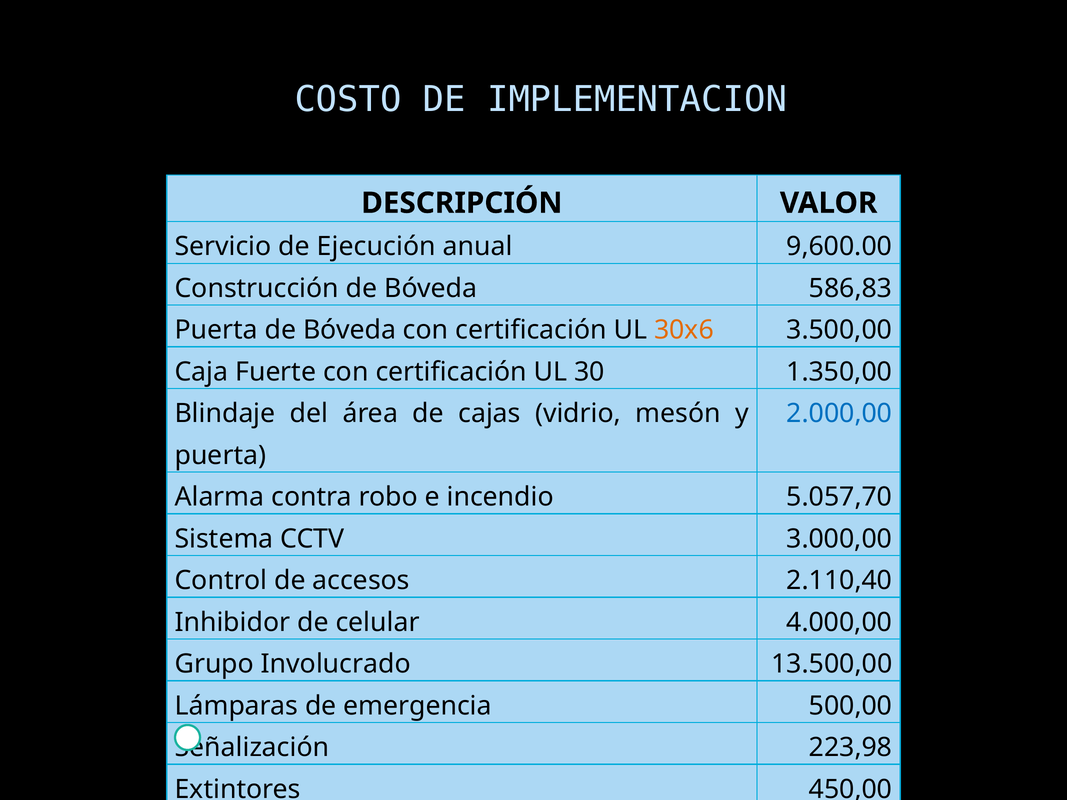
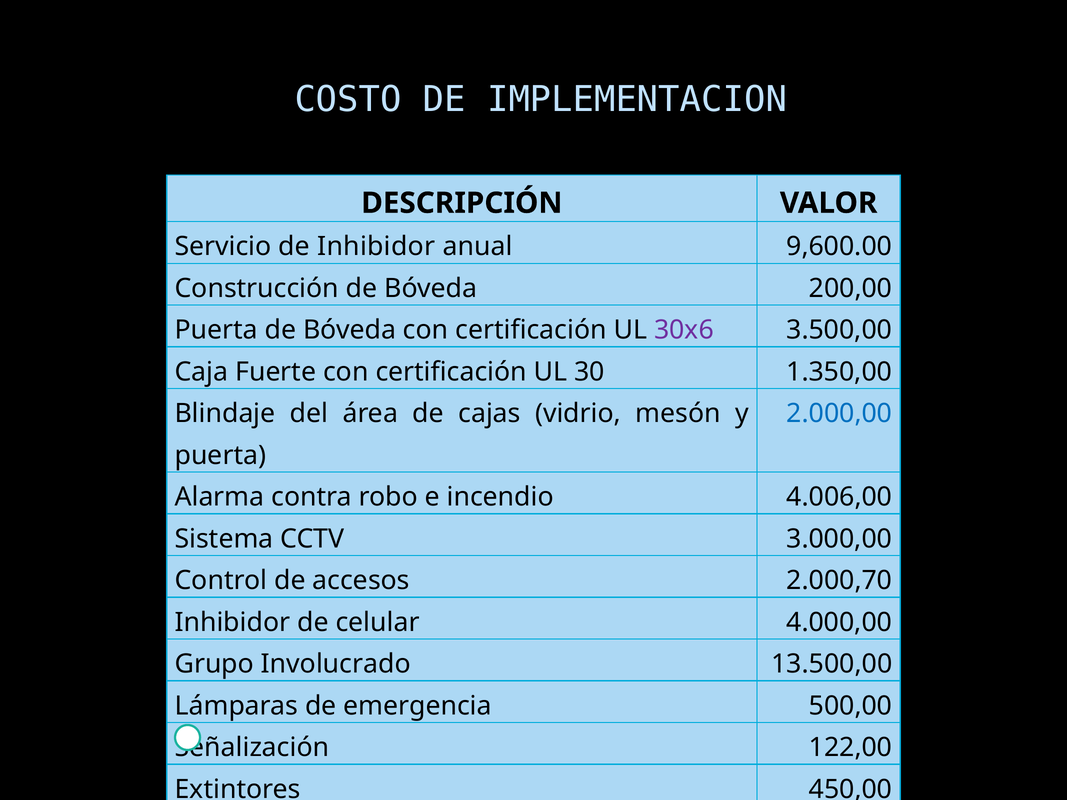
de Ejecución: Ejecución -> Inhibidor
586,83: 586,83 -> 200,00
30x6 colour: orange -> purple
5.057,70: 5.057,70 -> 4.006,00
2.110,40: 2.110,40 -> 2.000,70
223,98: 223,98 -> 122,00
